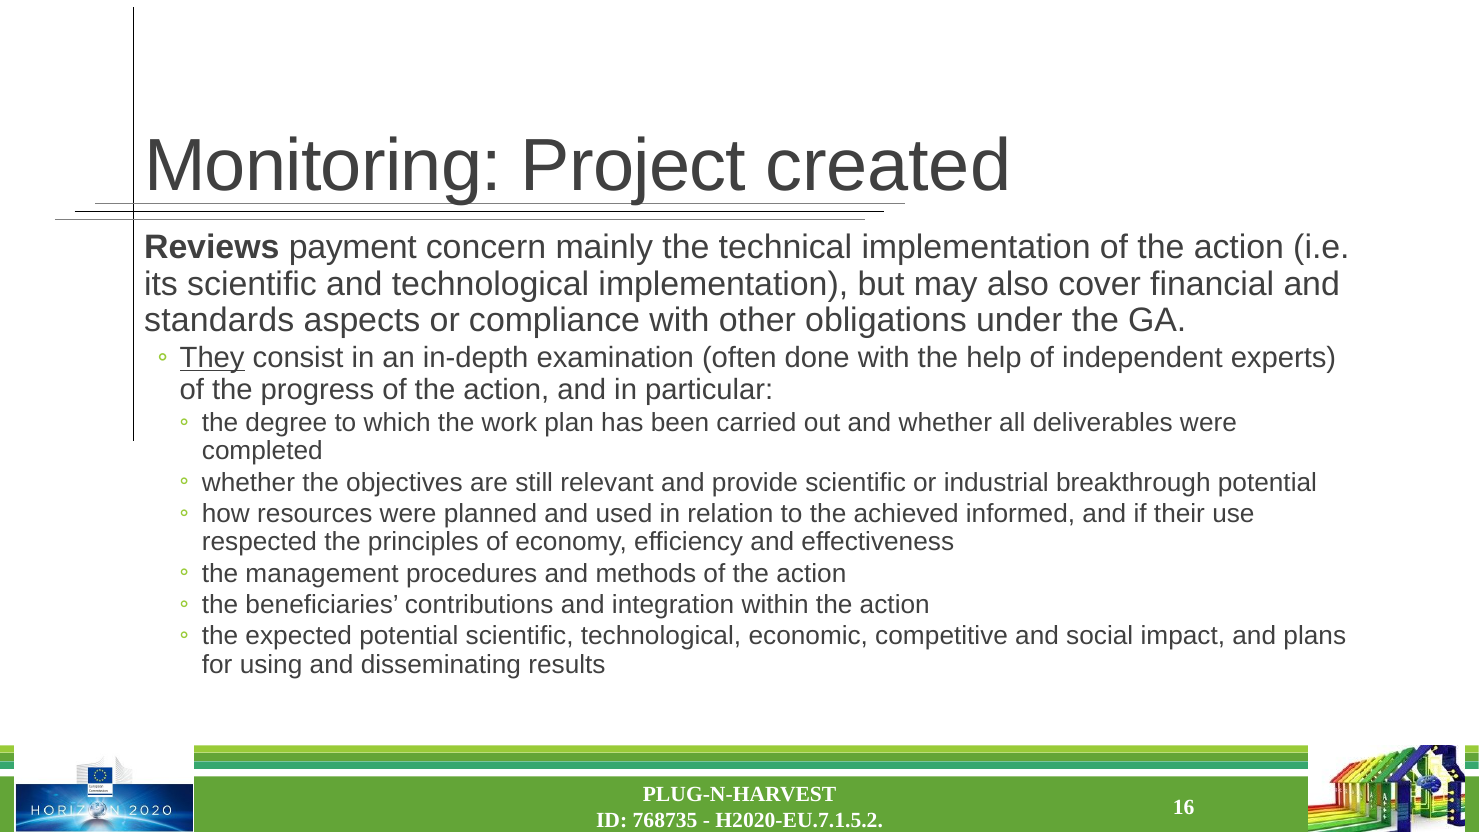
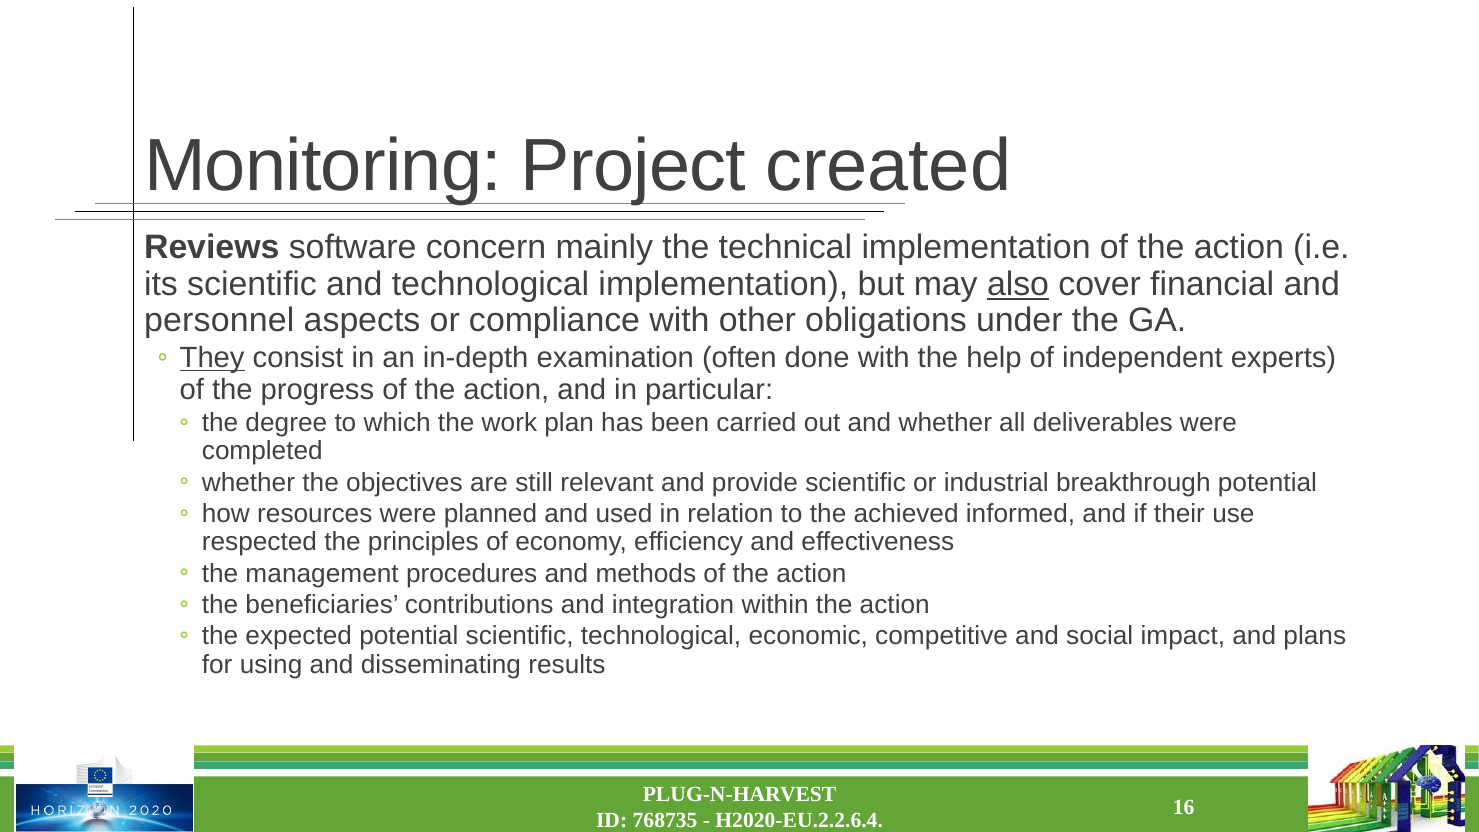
payment: payment -> software
also underline: none -> present
standards: standards -> personnel
H2020-EU.7.1.5.2: H2020-EU.7.1.5.2 -> H2020-EU.2.2.6.4
